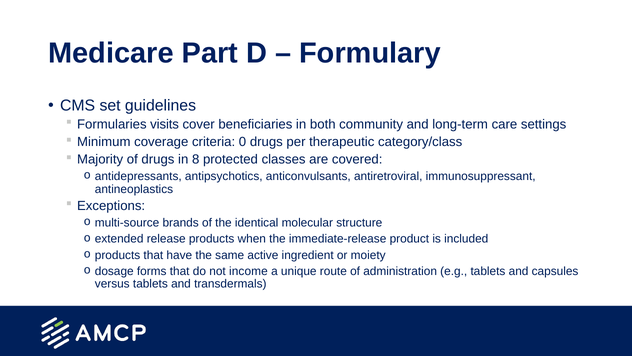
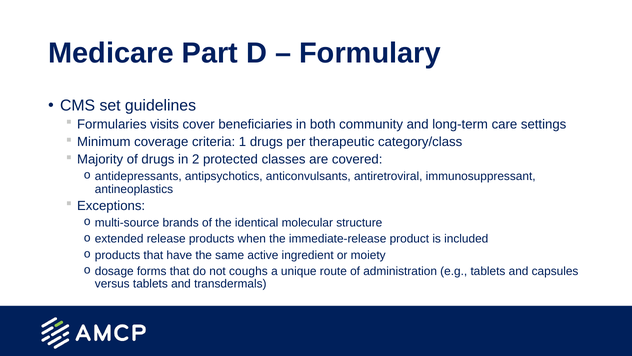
0: 0 -> 1
8: 8 -> 2
income: income -> coughs
